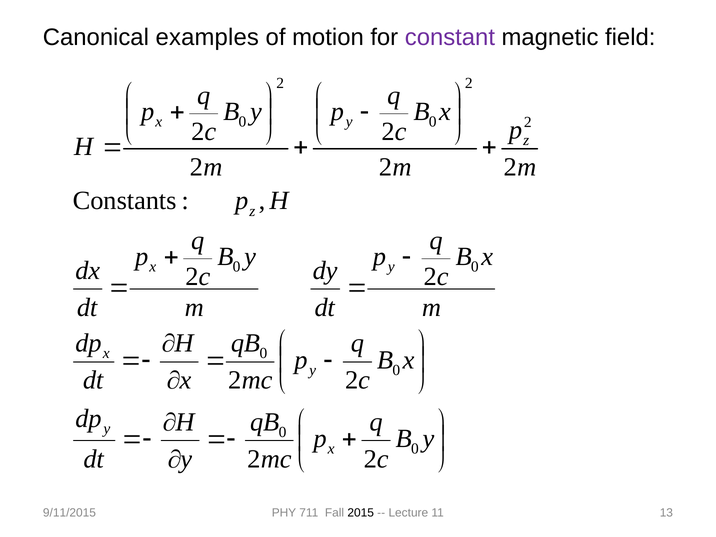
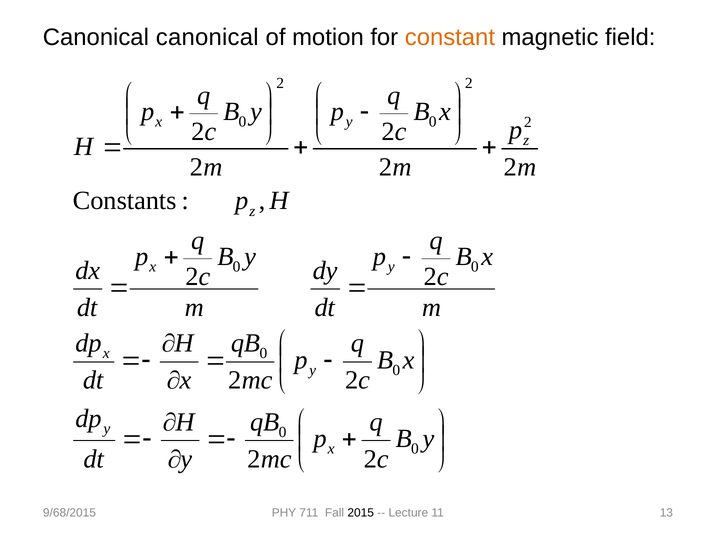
Canonical examples: examples -> canonical
constant colour: purple -> orange
9/11/2015: 9/11/2015 -> 9/68/2015
